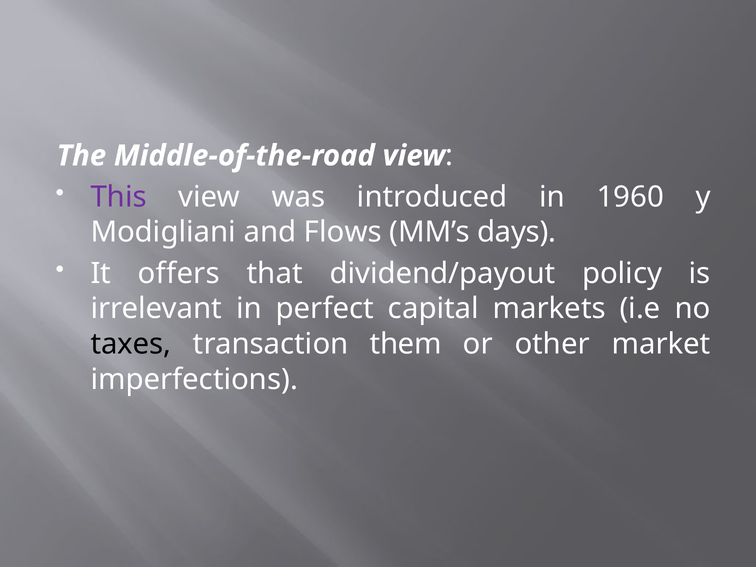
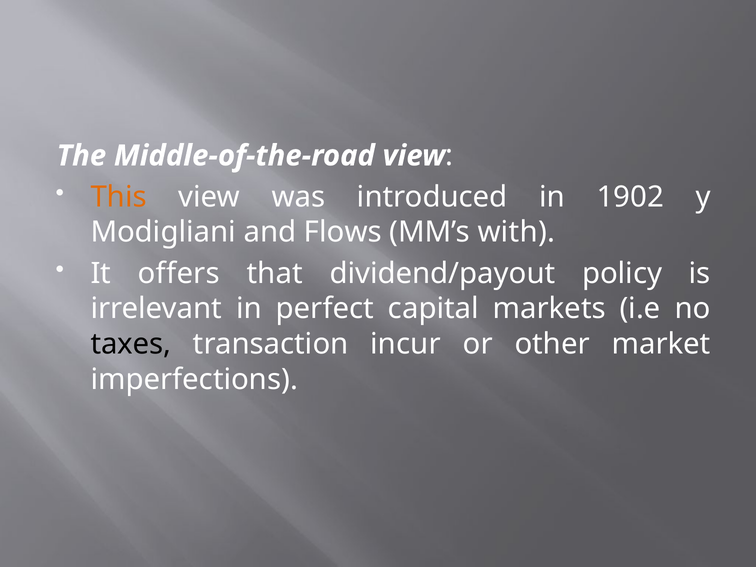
This colour: purple -> orange
1960: 1960 -> 1902
days: days -> with
them: them -> incur
